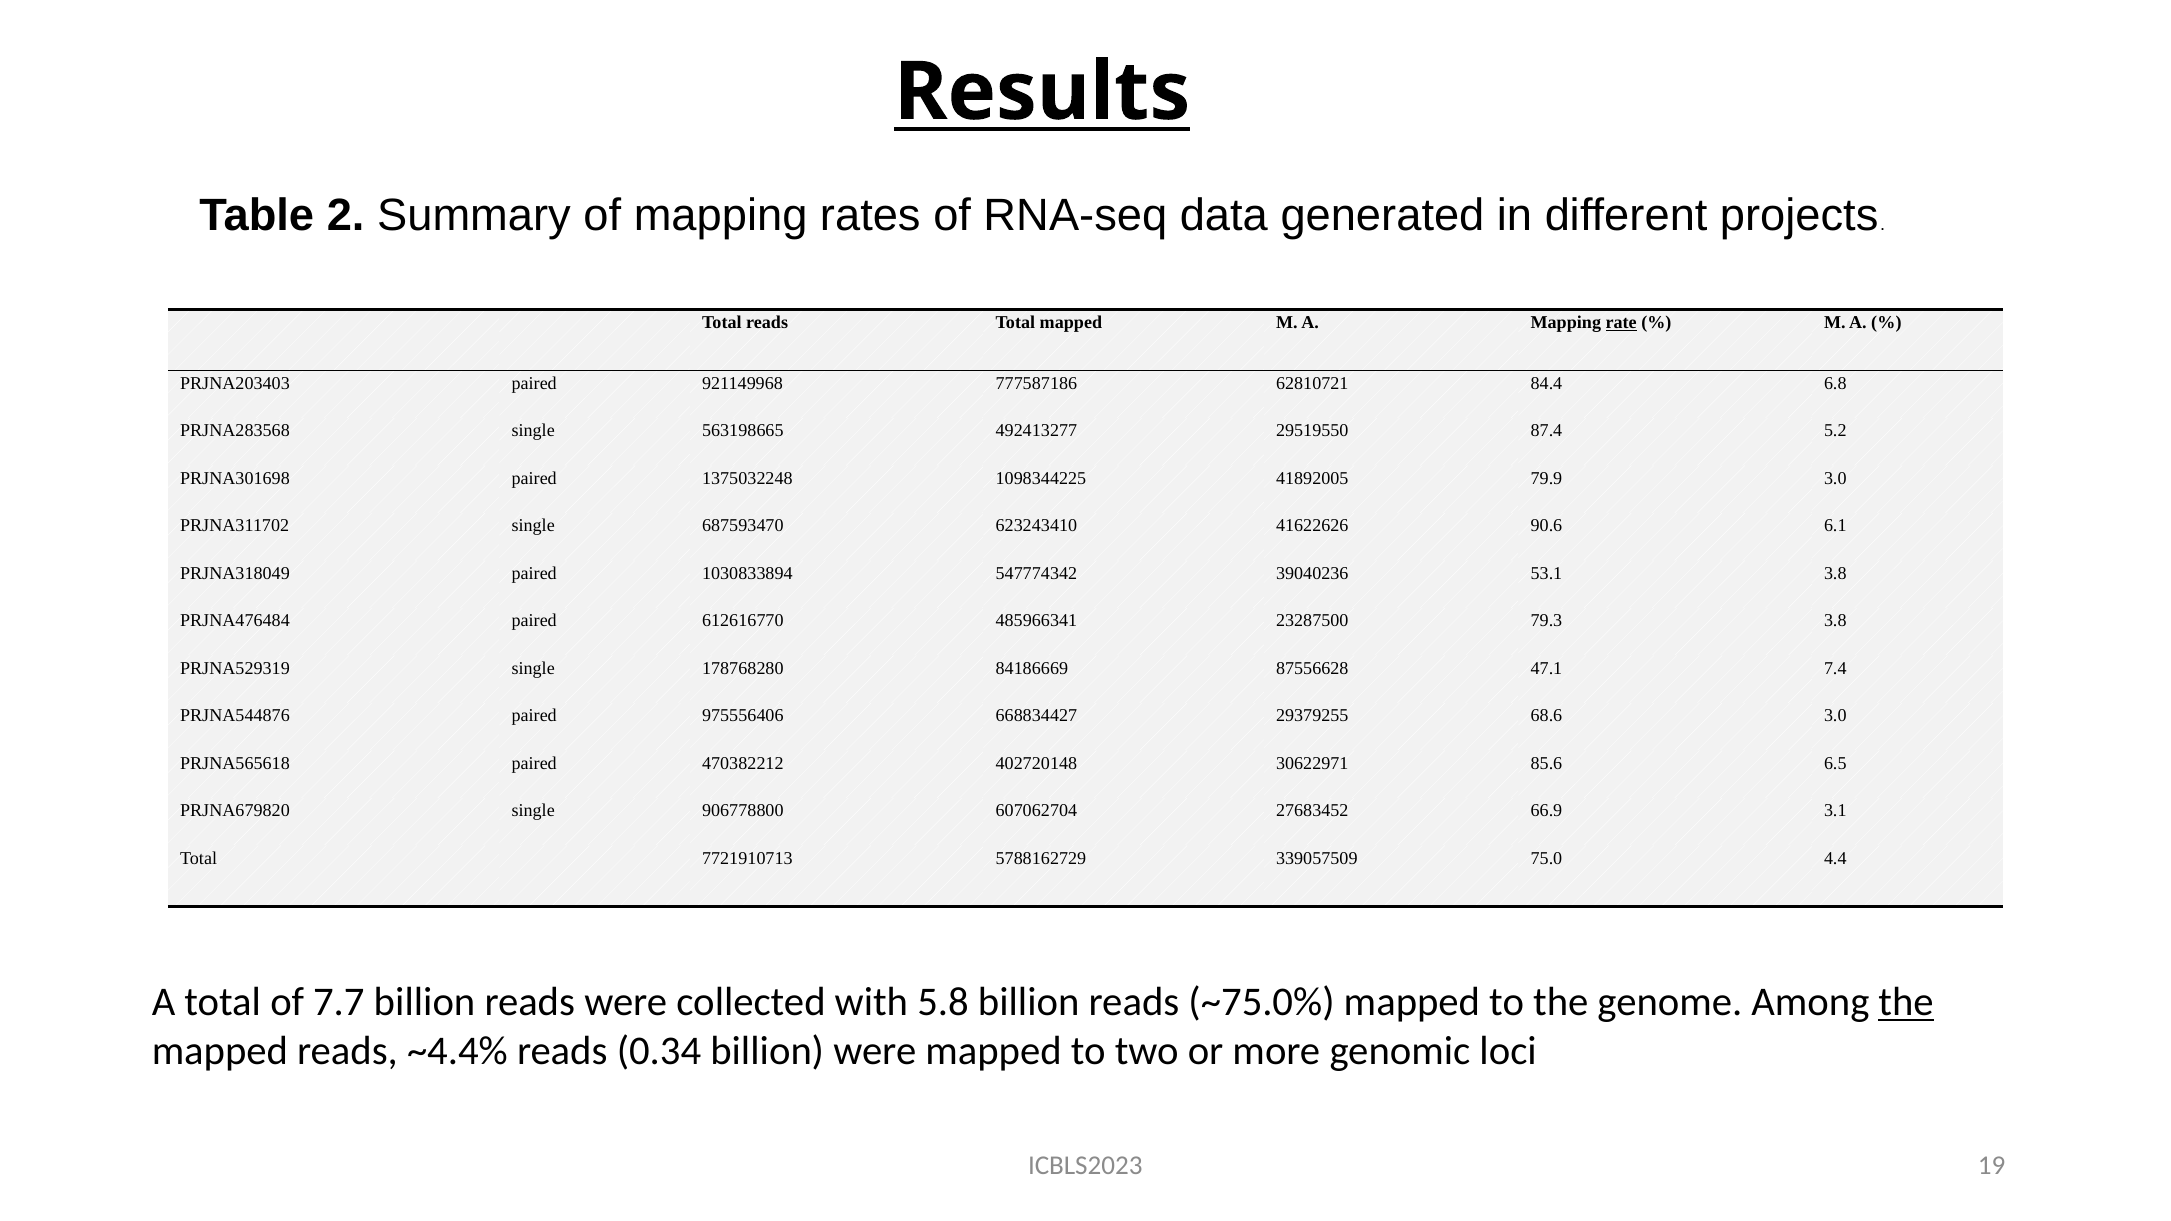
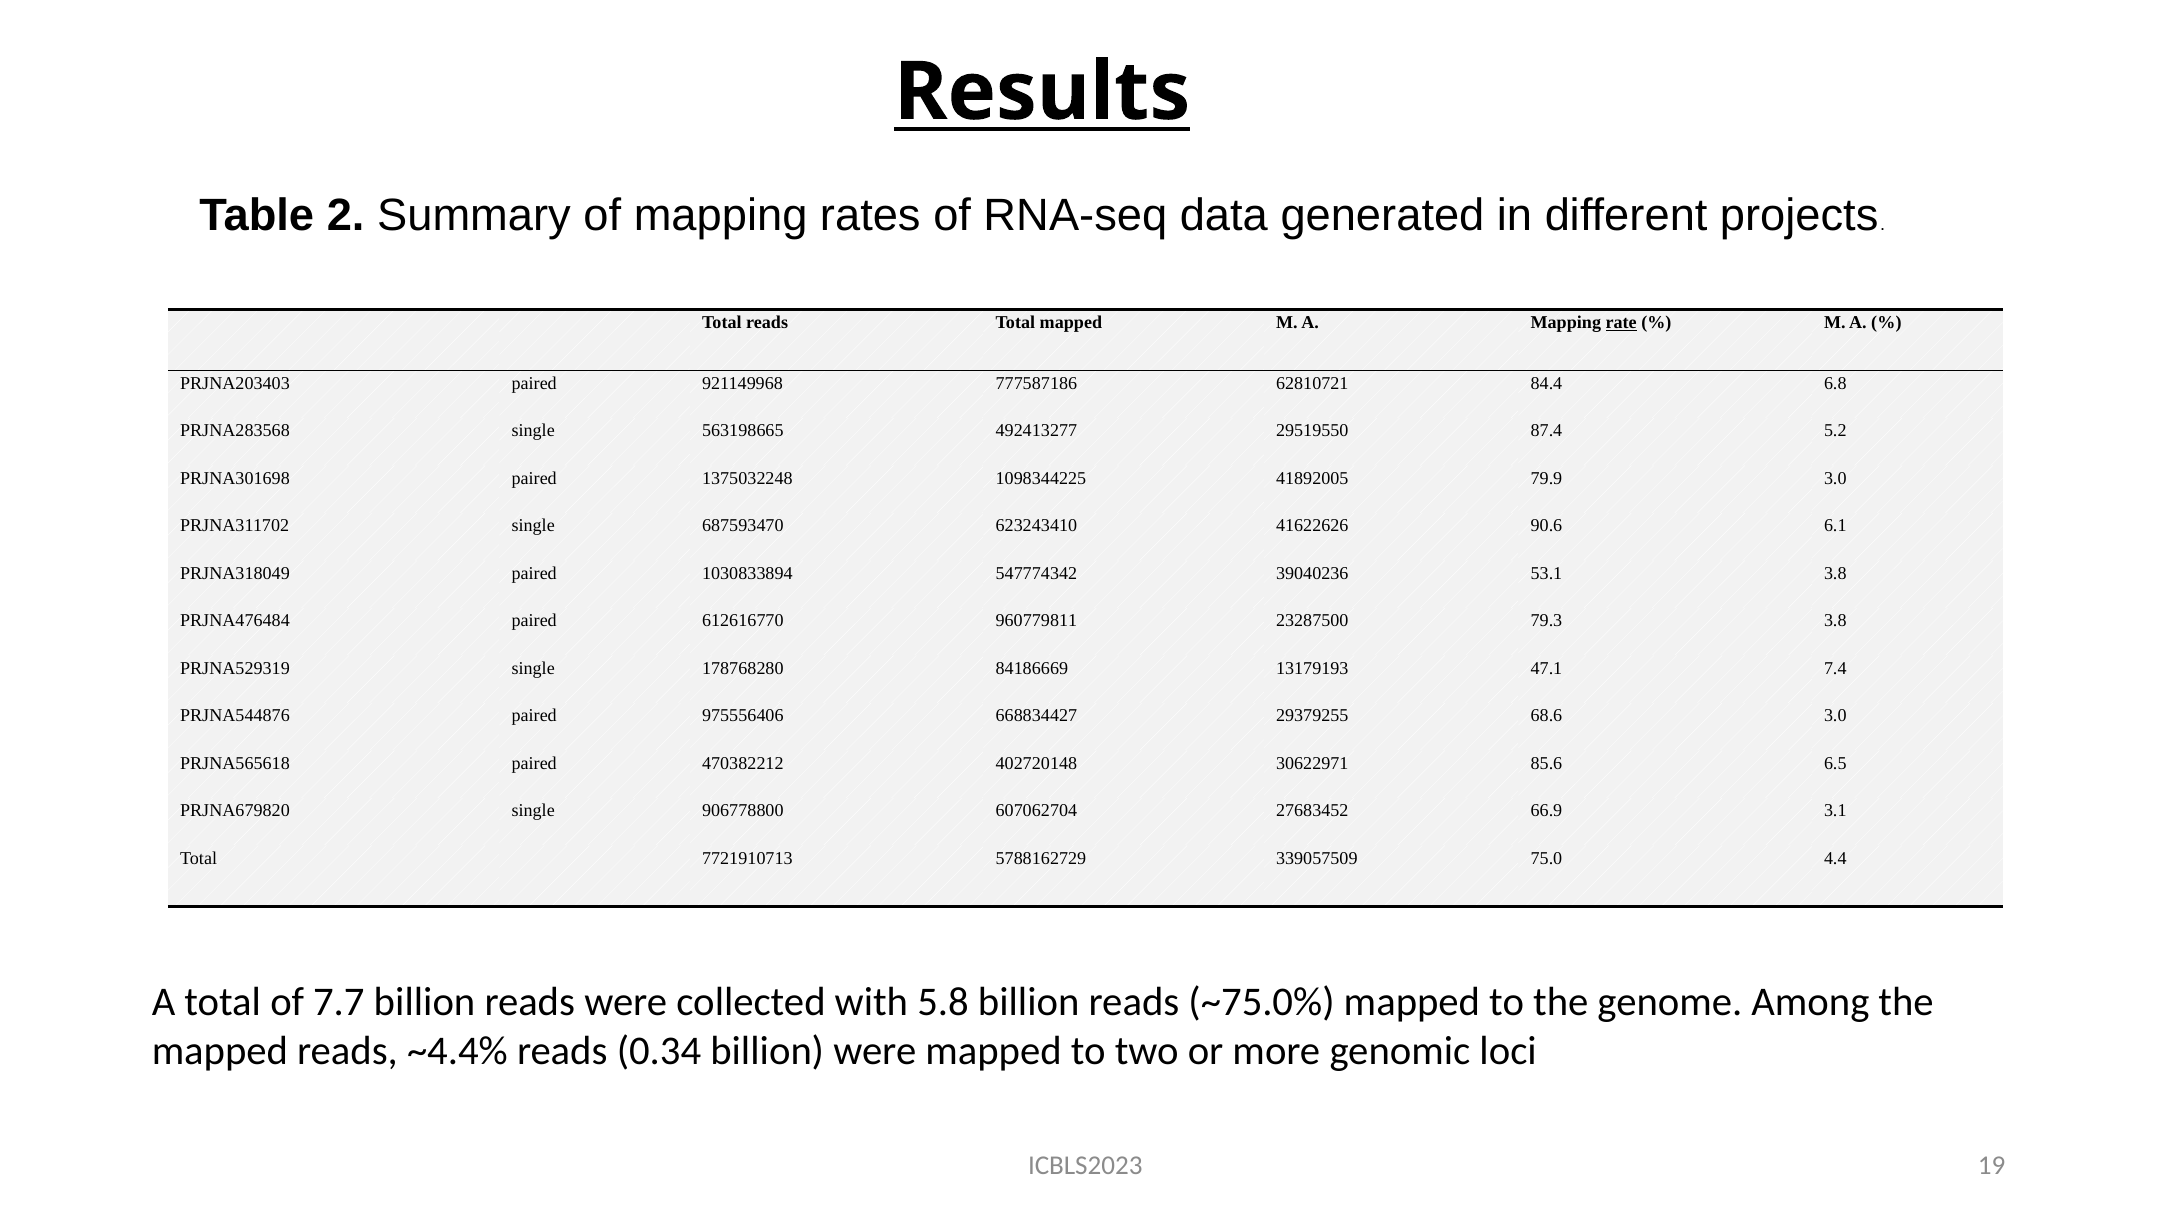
485966341: 485966341 -> 960779811
87556628: 87556628 -> 13179193
the at (1906, 1003) underline: present -> none
